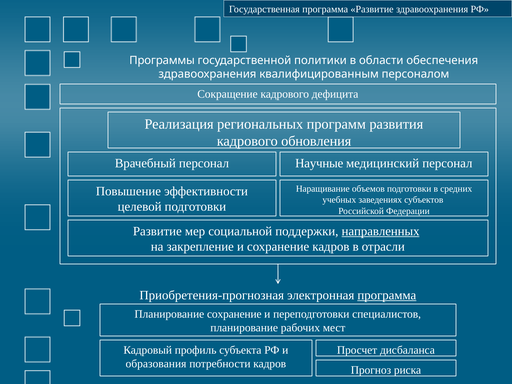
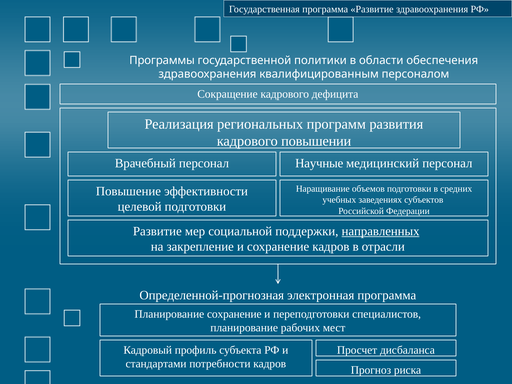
обновления: обновления -> повышении
Приобретения-прогнозная: Приобретения-прогнозная -> Определенной-прогнозная
программа at (387, 295) underline: present -> none
образования: образования -> стандартами
